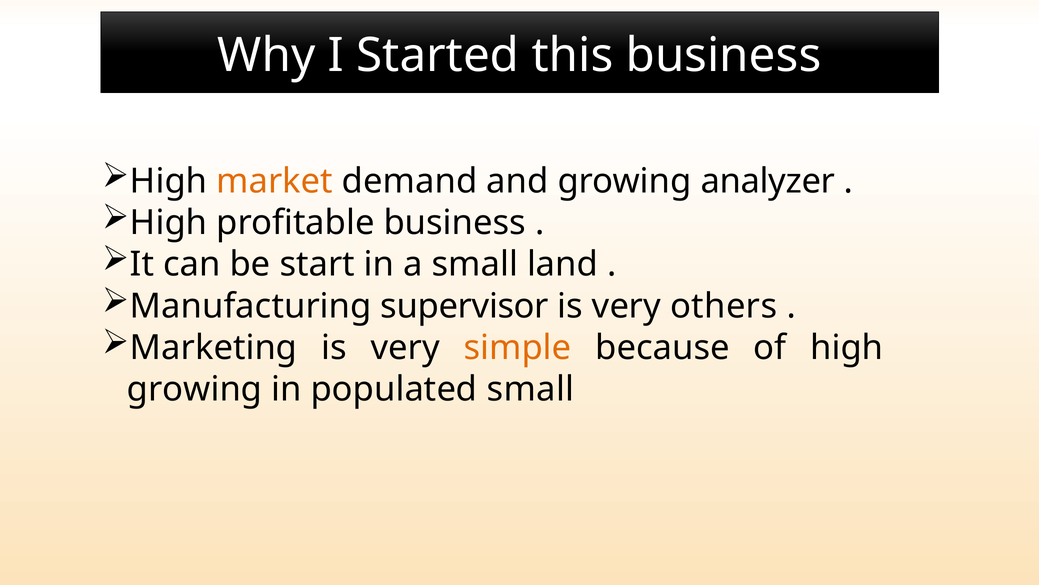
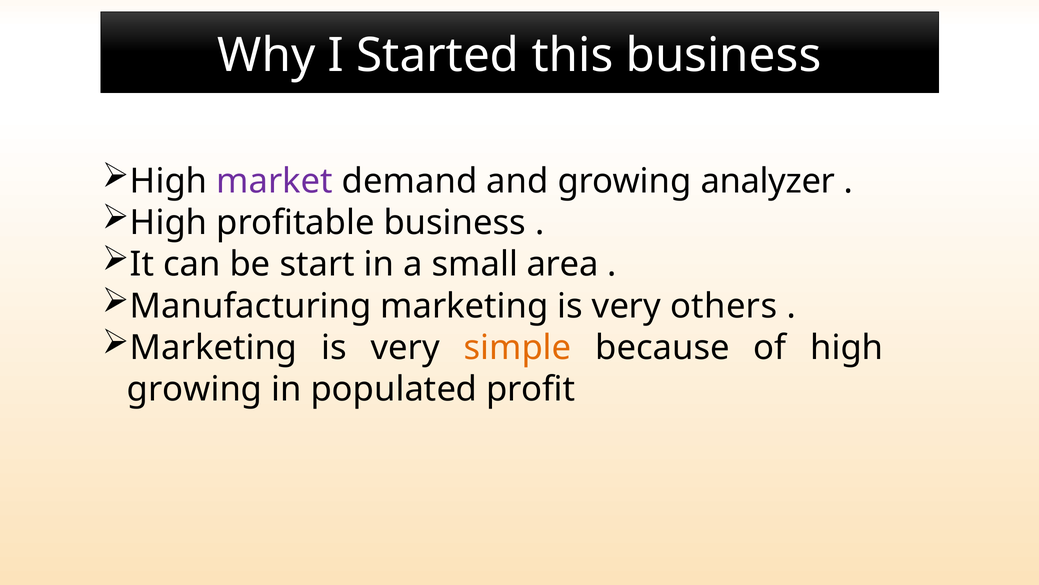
market colour: orange -> purple
land: land -> area
Manufacturing supervisor: supervisor -> marketing
populated small: small -> profit
